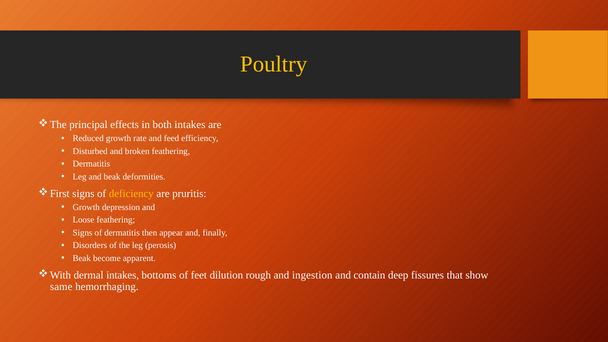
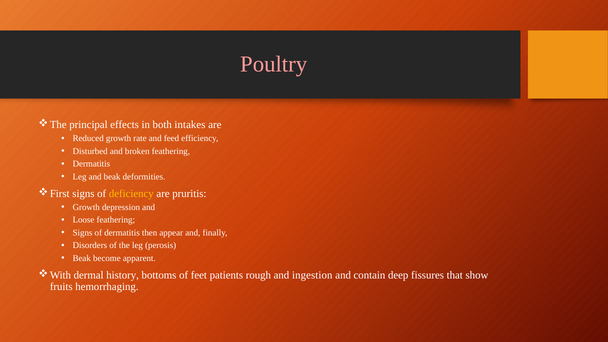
Poultry colour: yellow -> pink
dermal intakes: intakes -> history
dilution: dilution -> patients
same: same -> fruits
